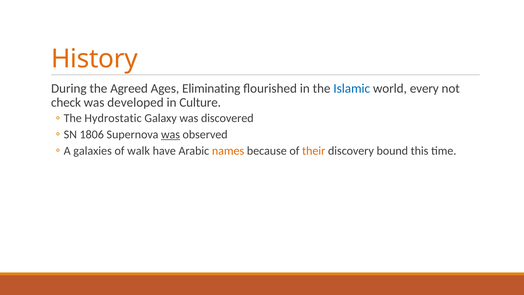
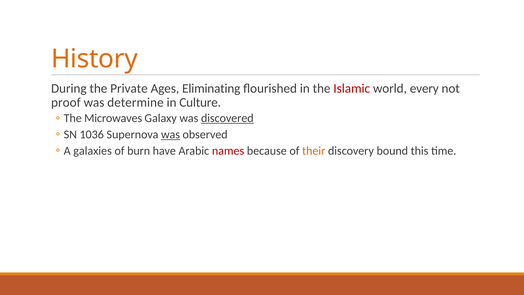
Agreed: Agreed -> Private
Islamic colour: blue -> red
check: check -> proof
developed: developed -> determine
Hydrostatic: Hydrostatic -> Microwaves
discovered underline: none -> present
1806: 1806 -> 1036
walk: walk -> burn
names colour: orange -> red
